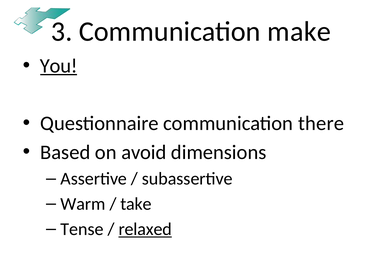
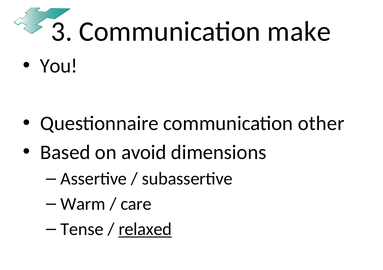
You underline: present -> none
there: there -> other
take: take -> care
